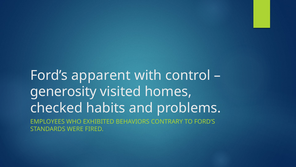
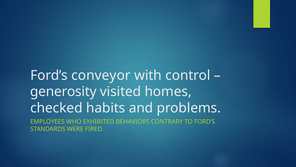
apparent: apparent -> conveyor
